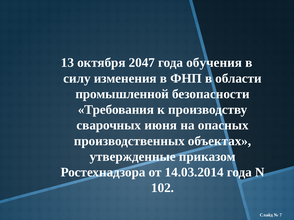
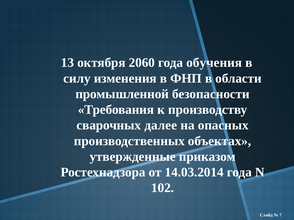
2047: 2047 -> 2060
июня: июня -> далее
